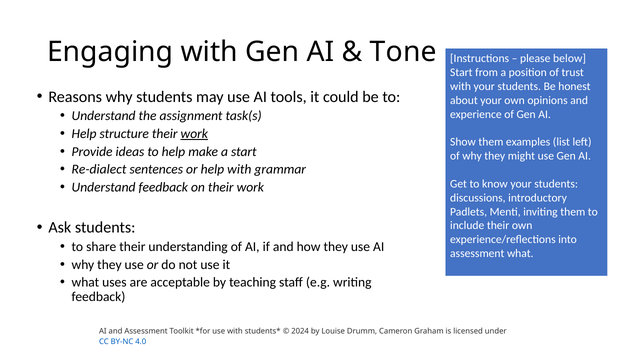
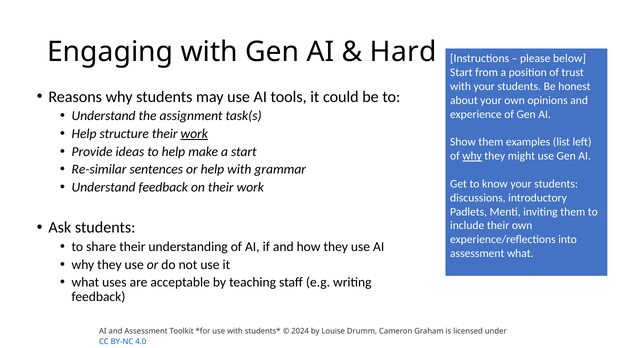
Tone: Tone -> Hard
why at (472, 156) underline: none -> present
Re-dialect: Re-dialect -> Re-similar
